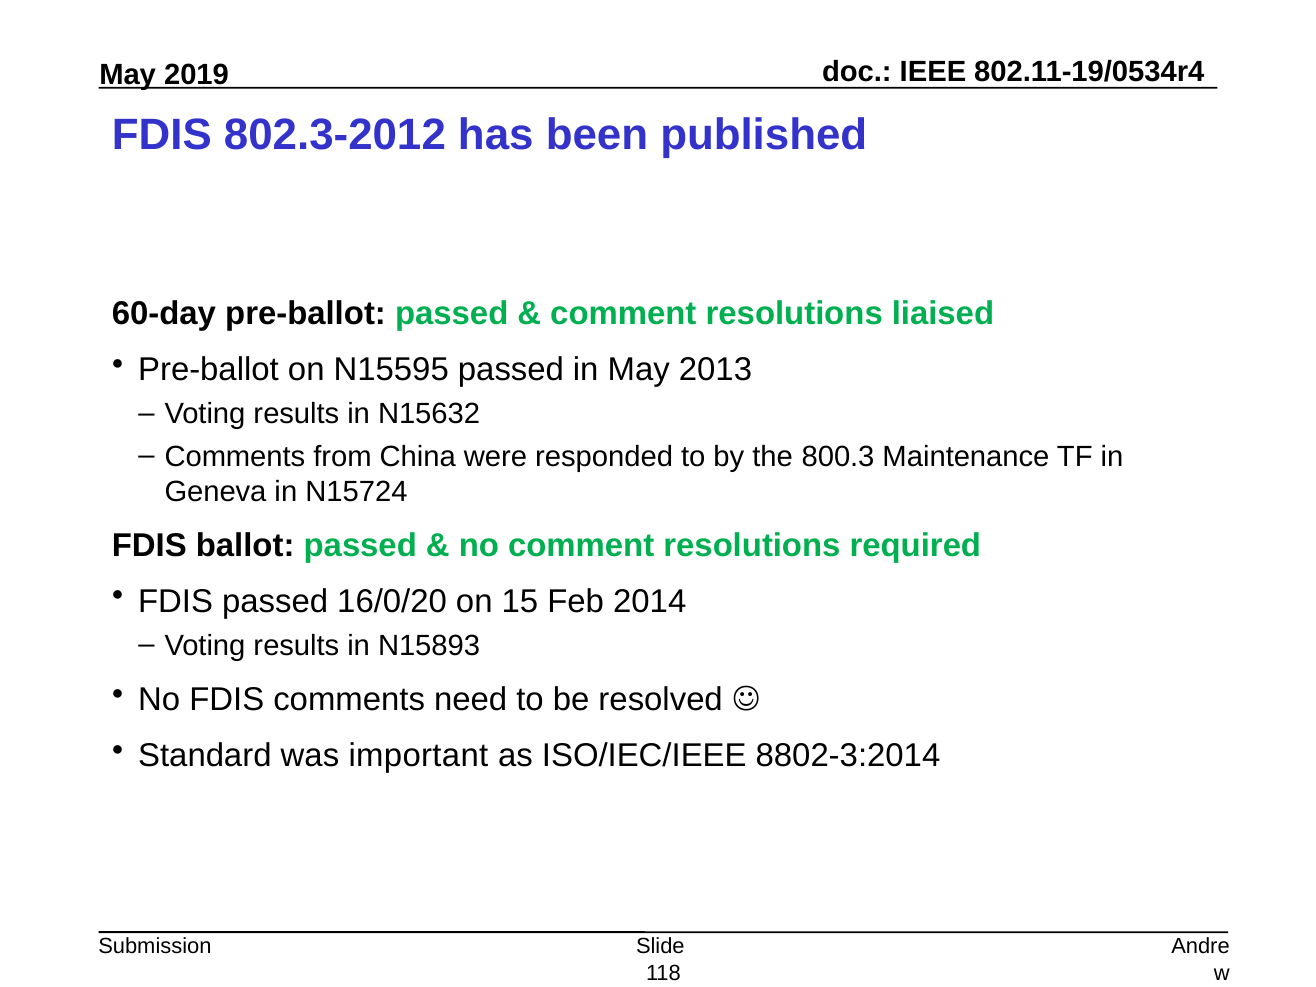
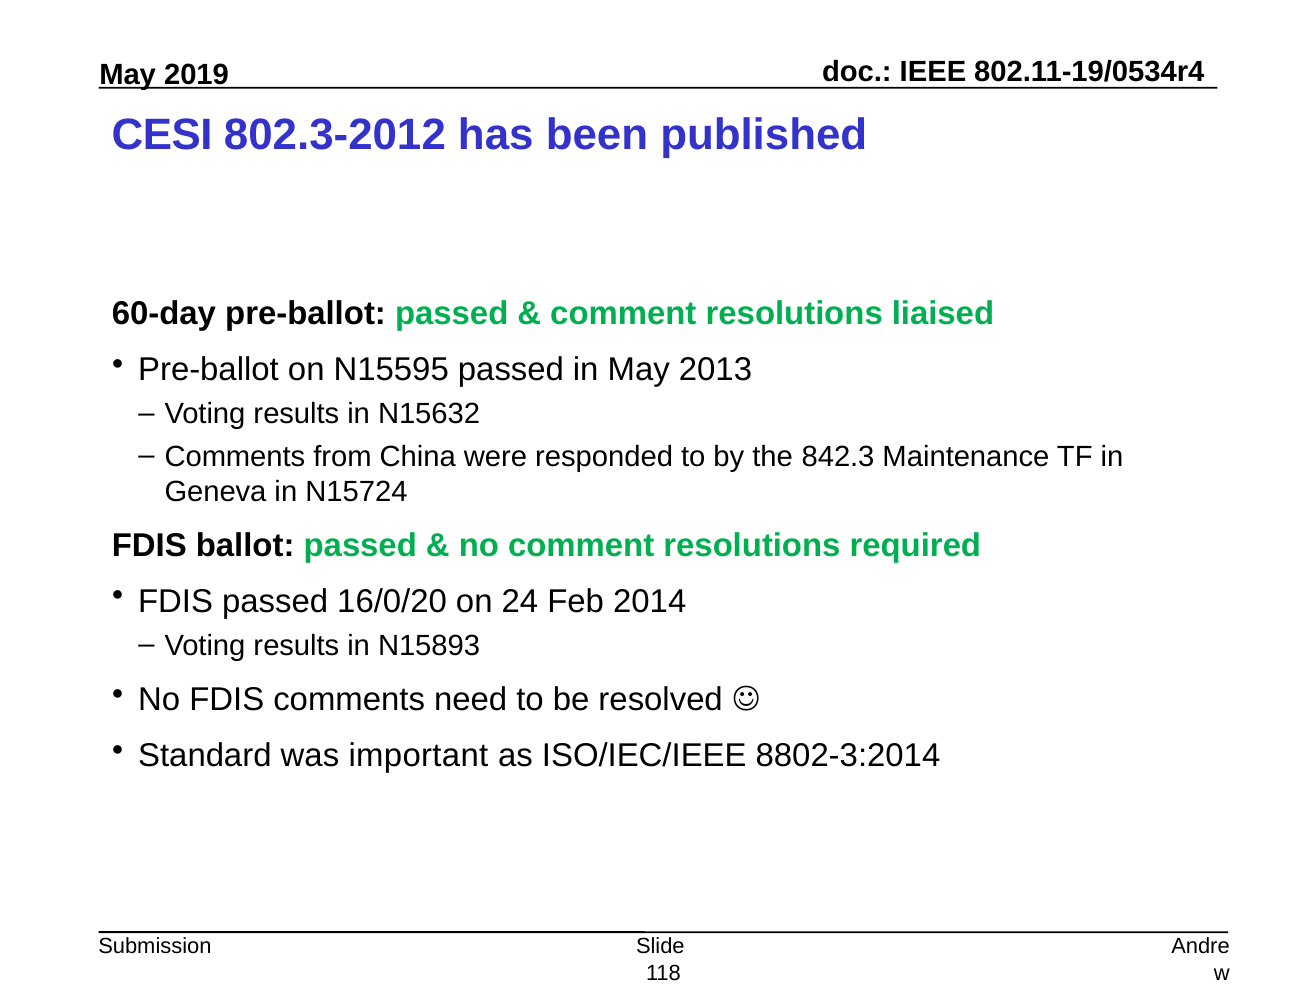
FDIS at (162, 135): FDIS -> CESI
800.3: 800.3 -> 842.3
15: 15 -> 24
